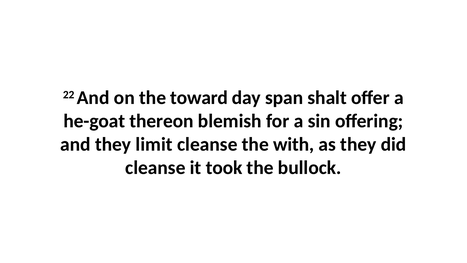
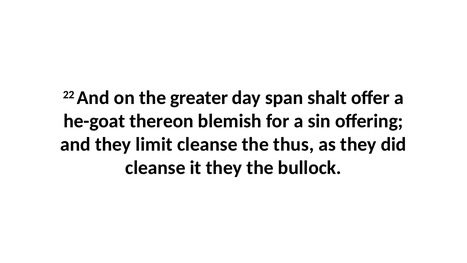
toward: toward -> greater
with: with -> thus
it took: took -> they
